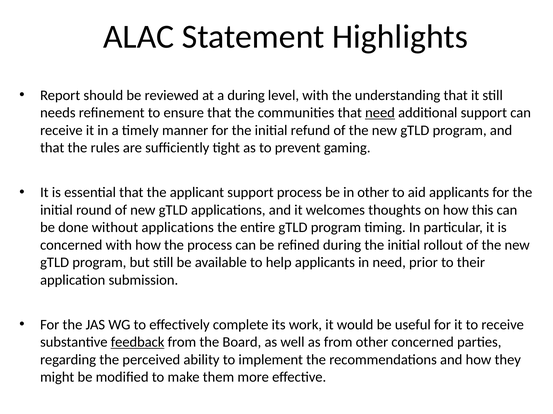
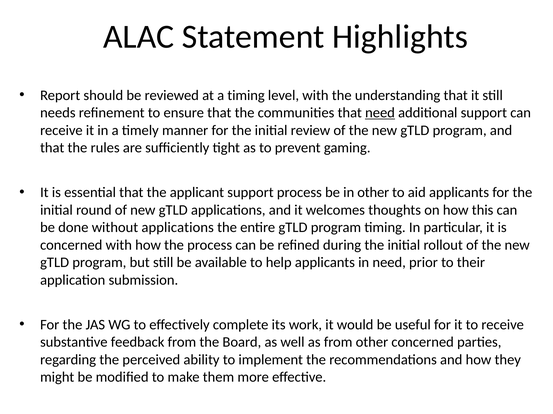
a during: during -> timing
refund: refund -> review
feedback underline: present -> none
